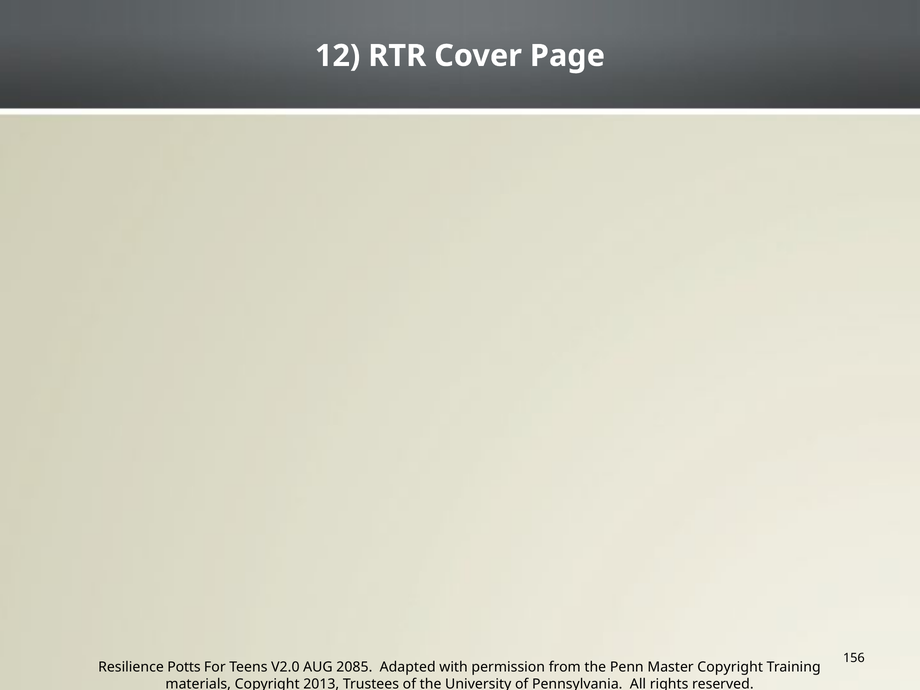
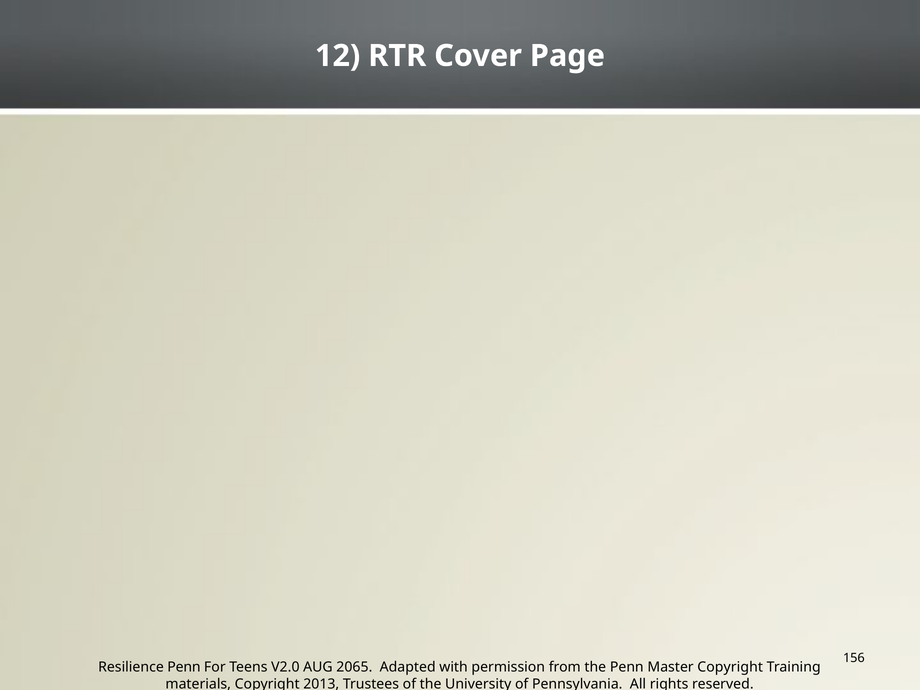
Resilience Potts: Potts -> Penn
2085: 2085 -> 2065
